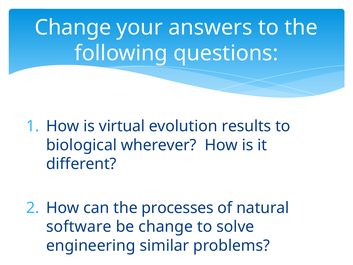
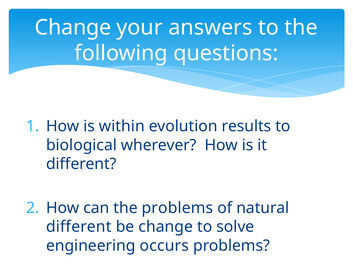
virtual: virtual -> within
the processes: processes -> problems
software at (79, 227): software -> different
similar: similar -> occurs
